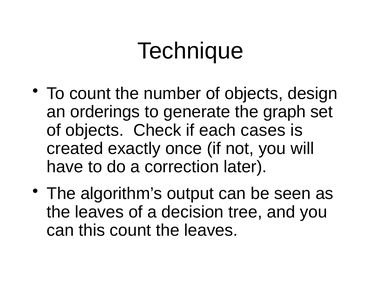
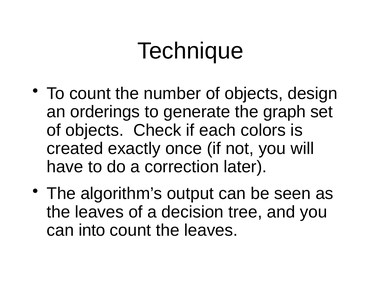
cases: cases -> colors
this: this -> into
